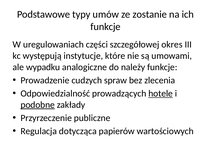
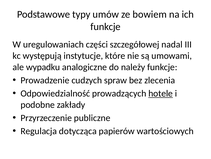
zostanie: zostanie -> bowiem
okres: okres -> nadal
podobne underline: present -> none
